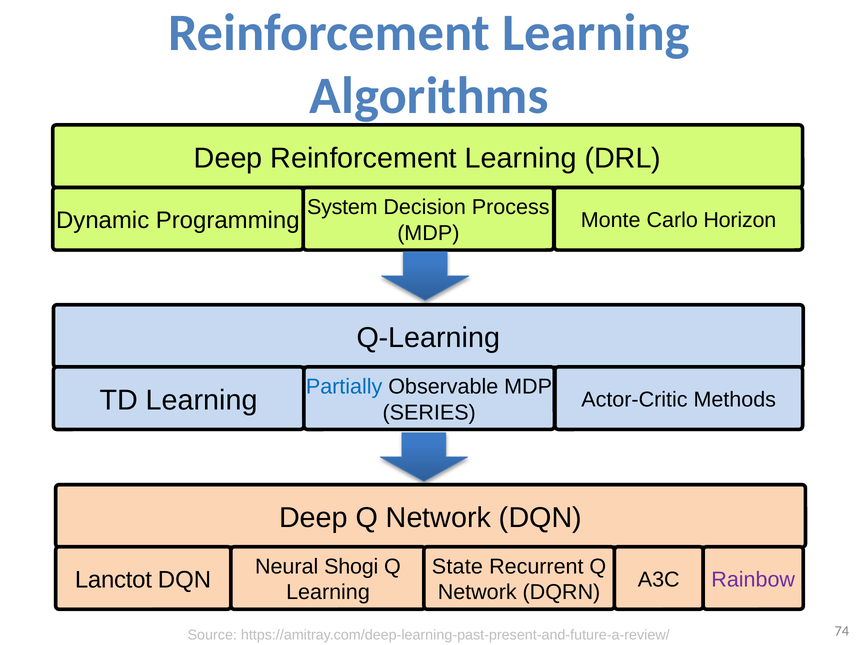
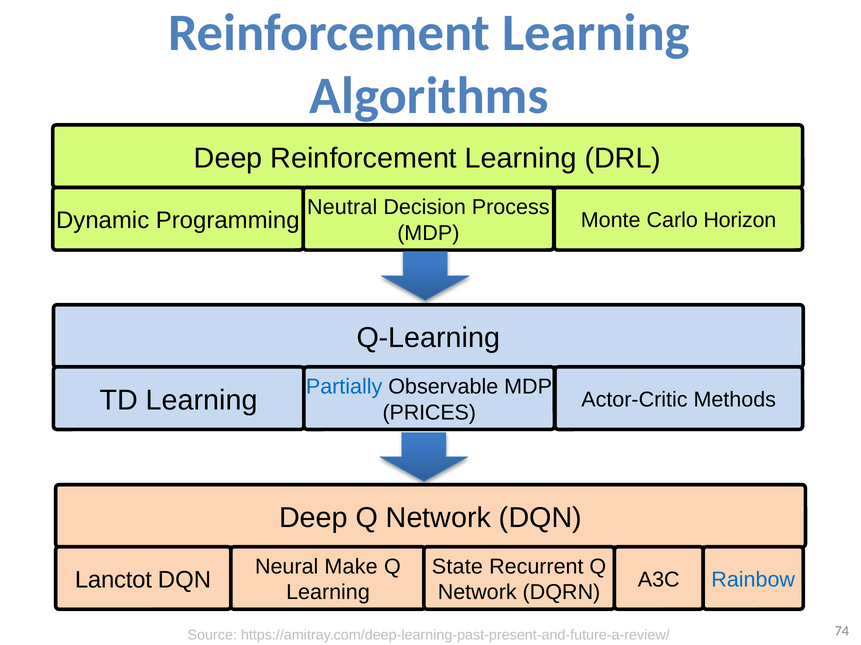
System: System -> Neutral
SERIES: SERIES -> PRICES
Shogi: Shogi -> Make
Rainbow colour: purple -> blue
